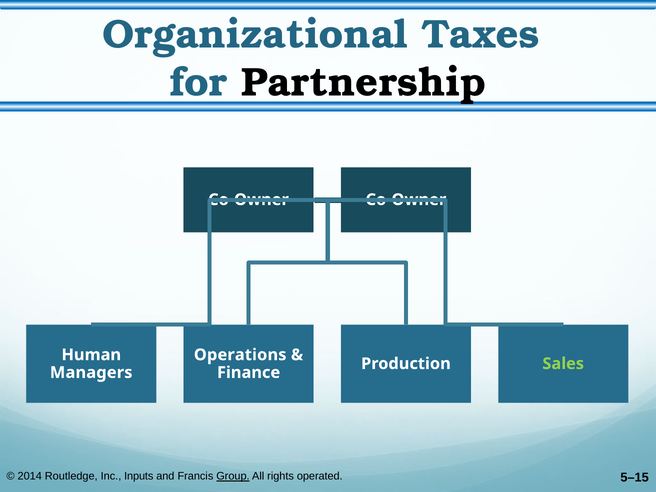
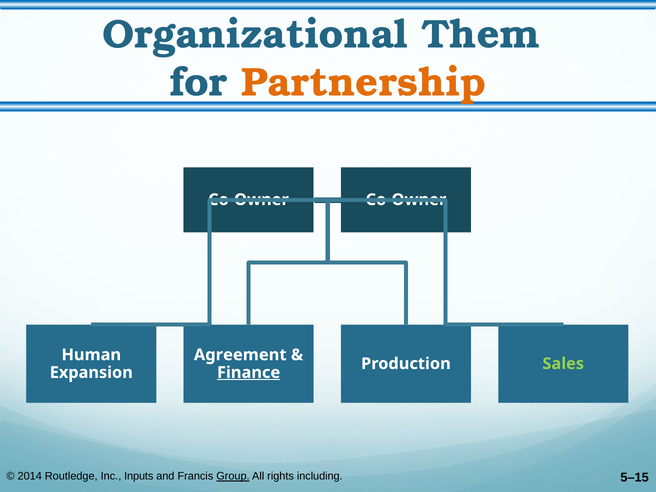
Taxes: Taxes -> Them
Partnership colour: black -> orange
Operations: Operations -> Agreement
Managers: Managers -> Expansion
Finance underline: none -> present
operated: operated -> including
